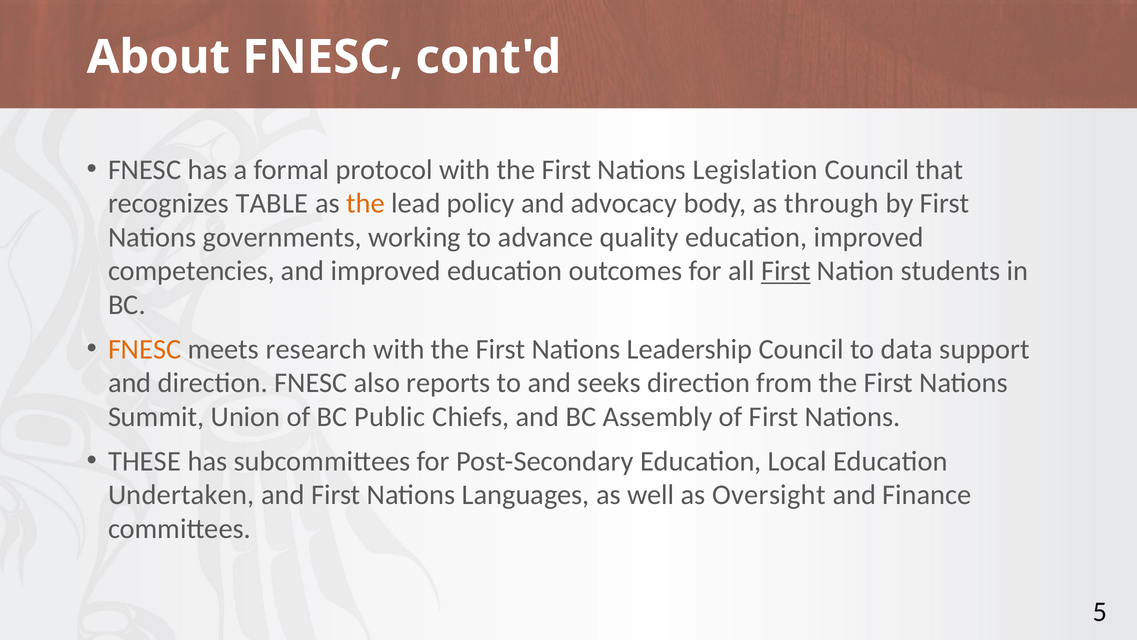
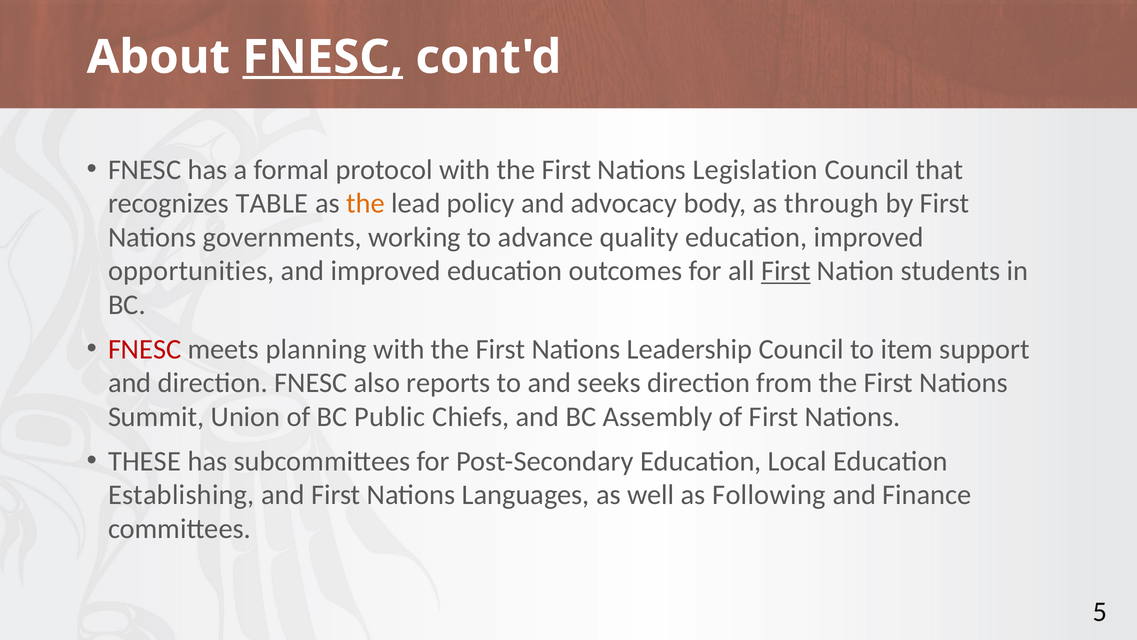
FNESC at (323, 57) underline: none -> present
competencies: competencies -> opportunities
FNESC at (145, 349) colour: orange -> red
research: research -> planning
data: data -> item
Undertaken: Undertaken -> Establishing
Oversight: Oversight -> Following
